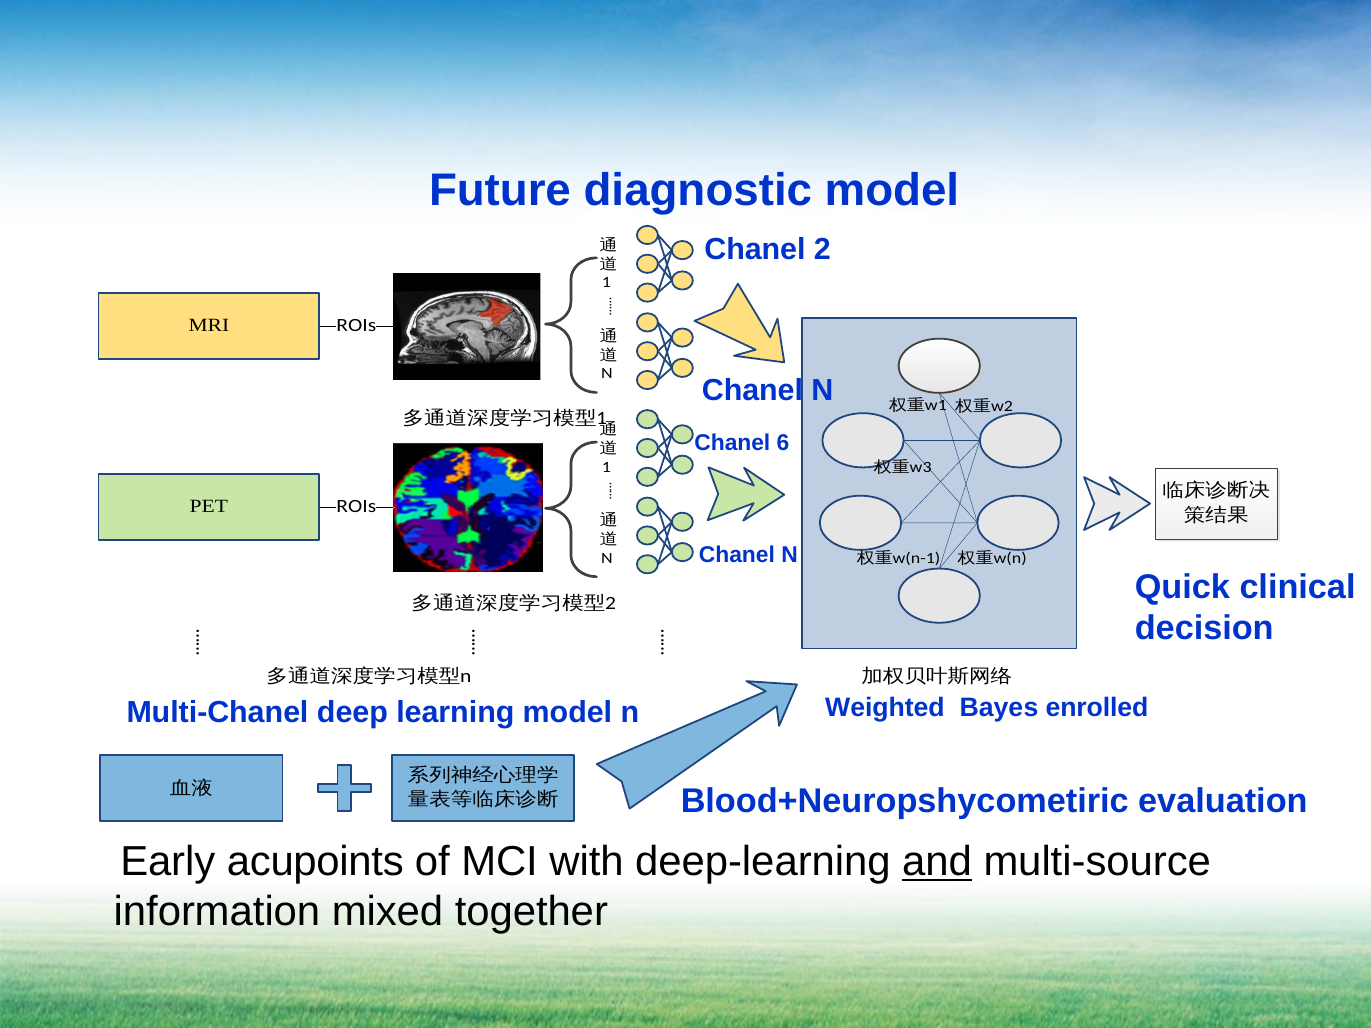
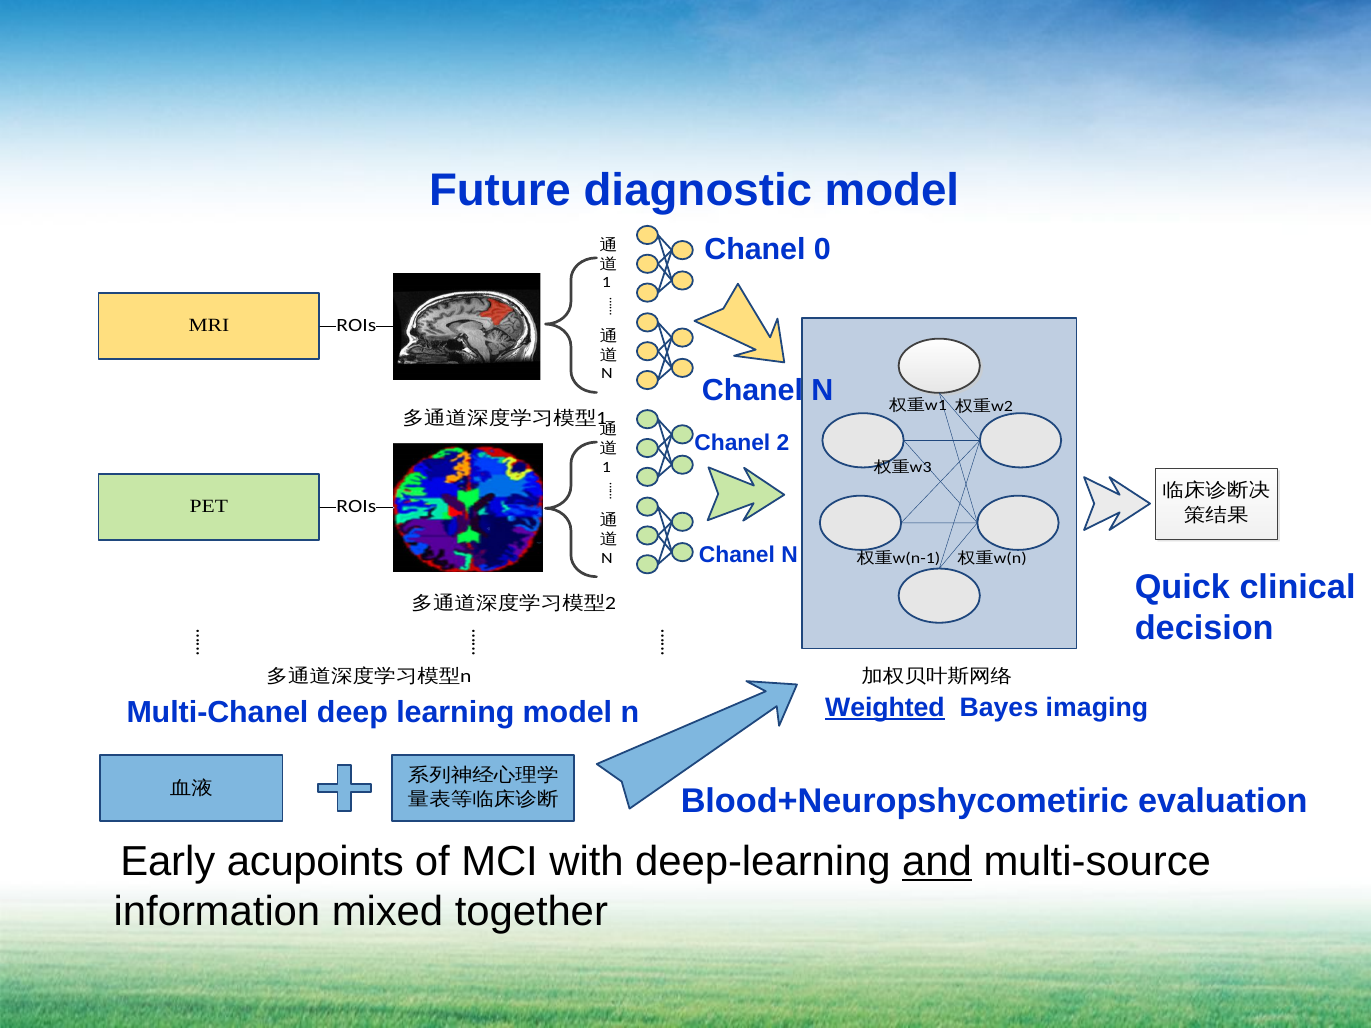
2: 2 -> 0
6: 6 -> 2
Weighted underline: none -> present
enrolled: enrolled -> imaging
